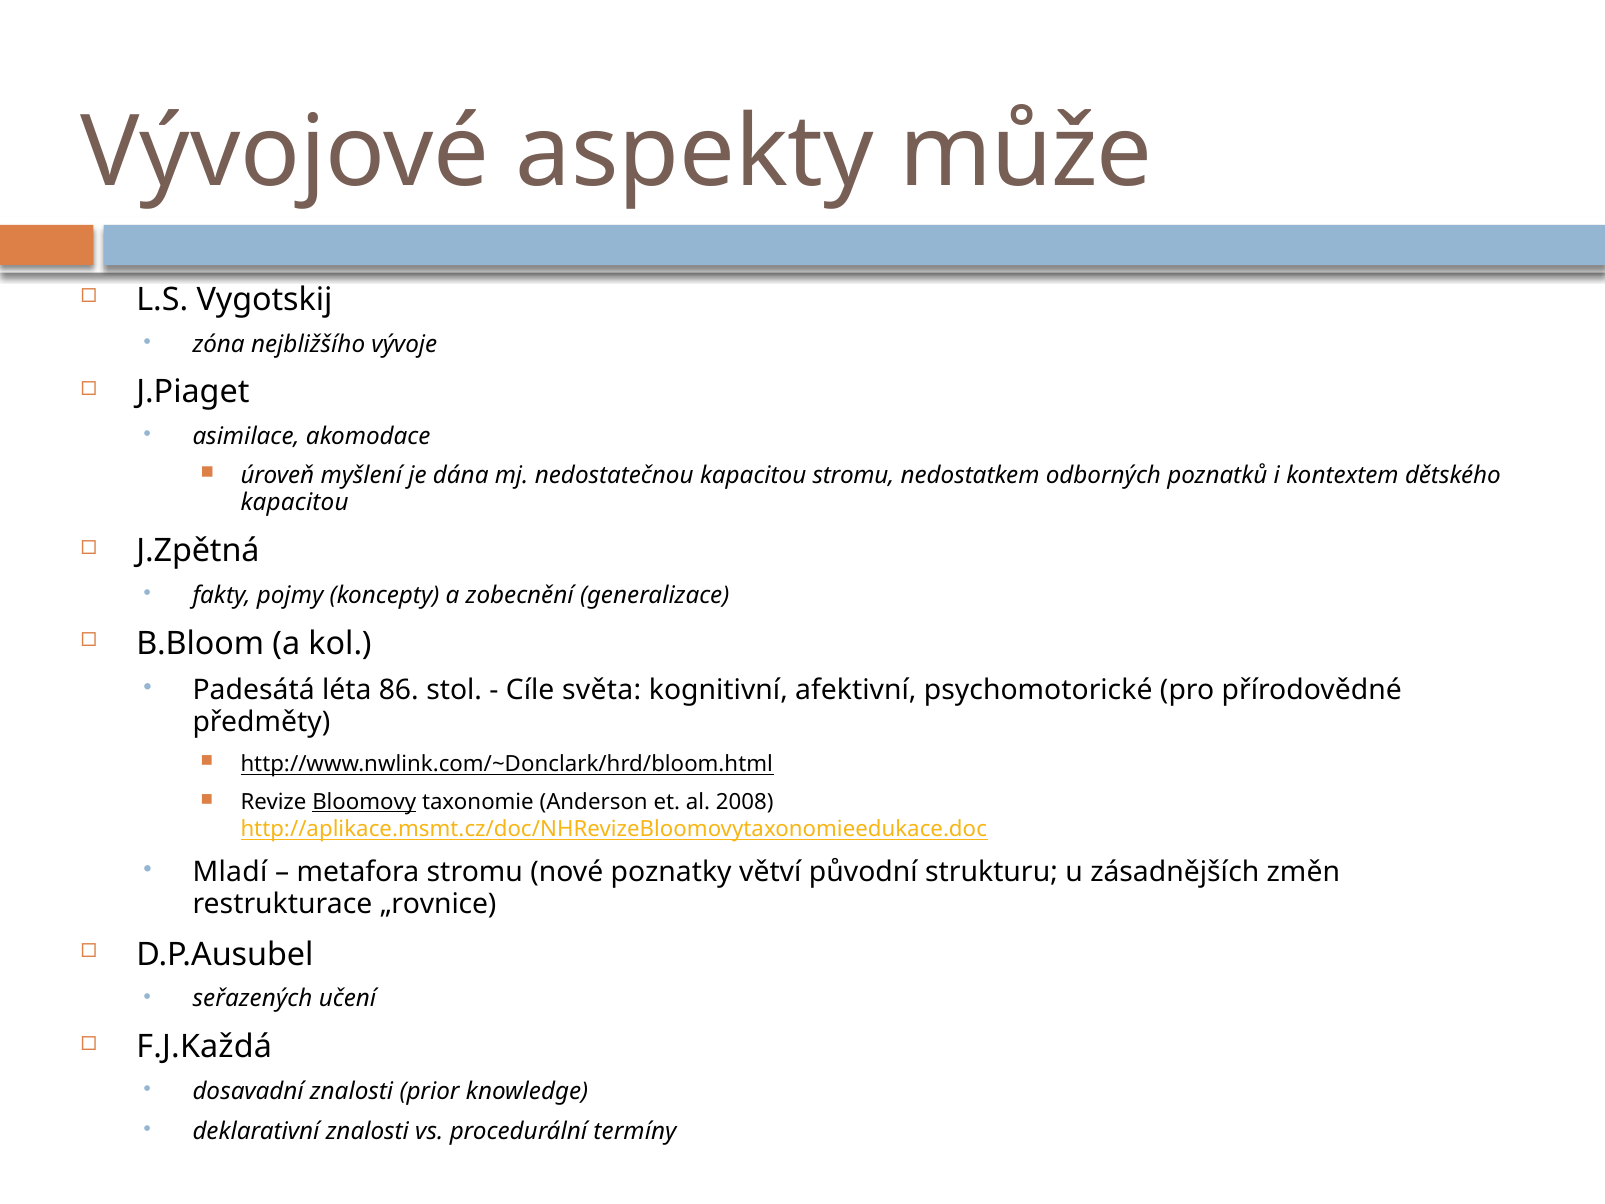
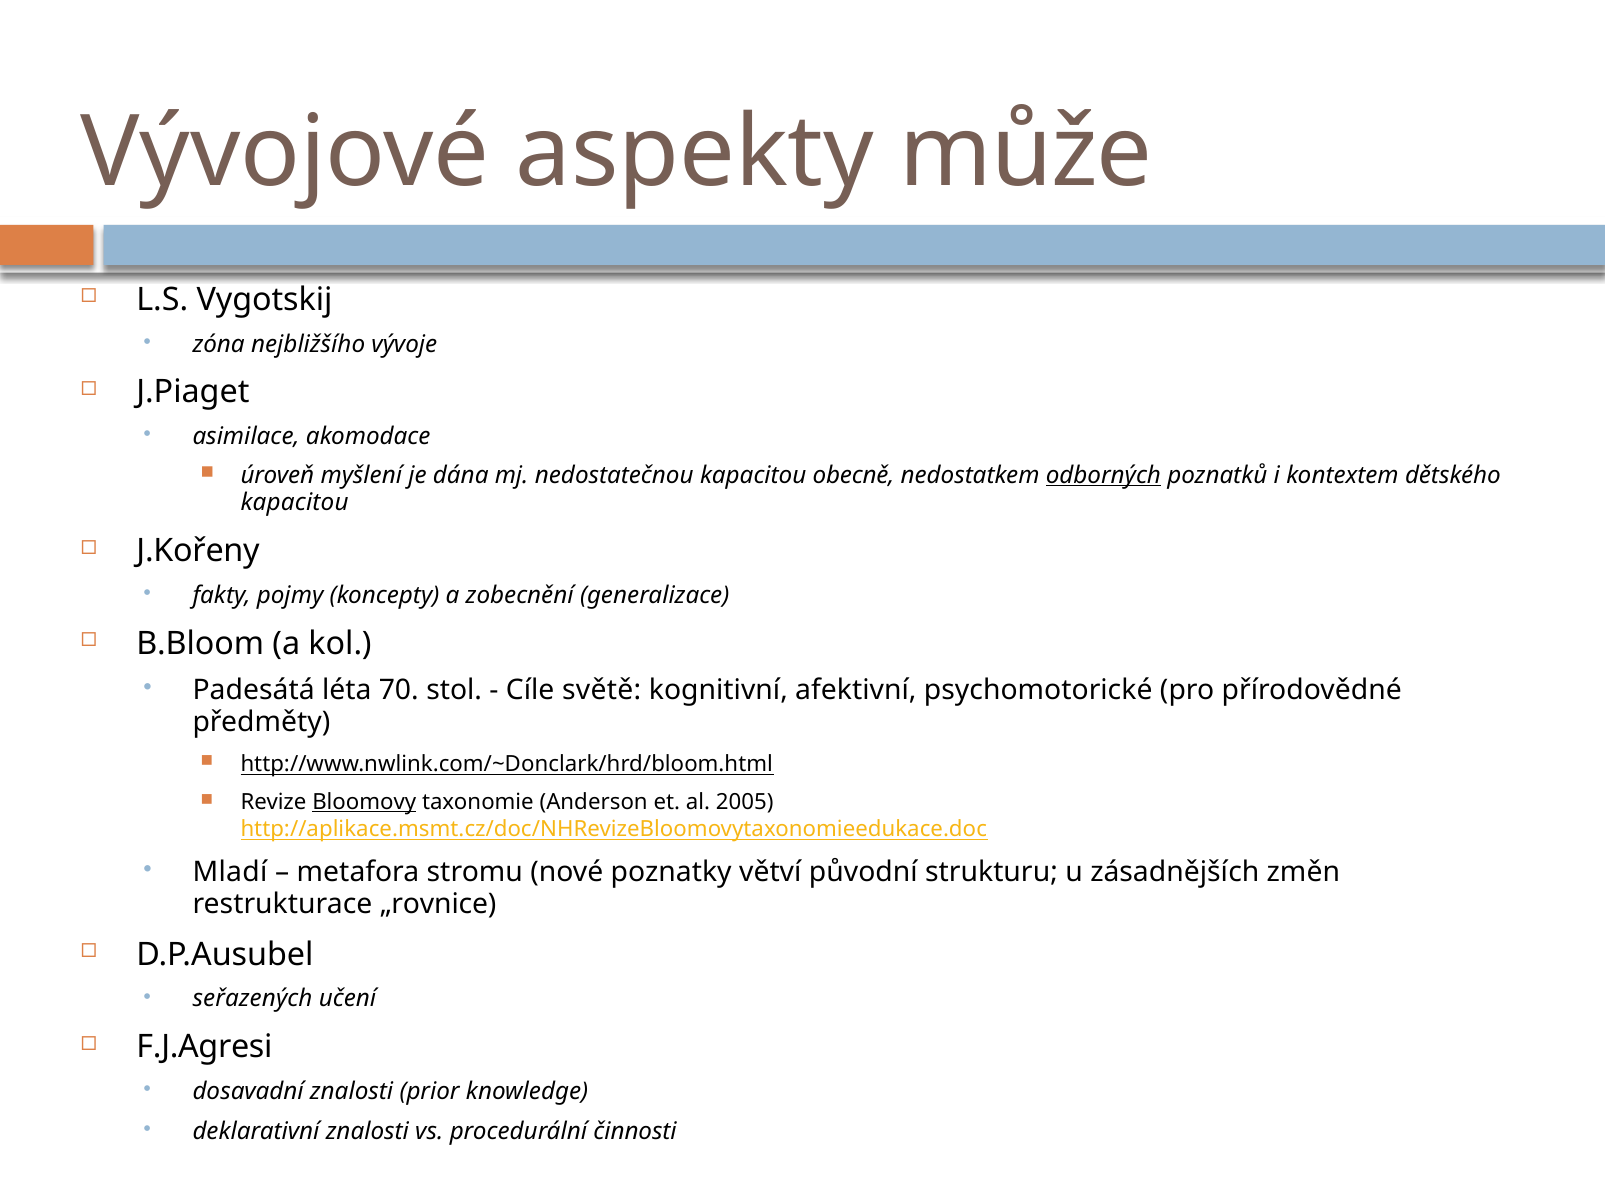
kapacitou stromu: stromu -> obecně
odborných underline: none -> present
J.Zpětná: J.Zpětná -> J.Kořeny
86: 86 -> 70
světa: světa -> světě
2008: 2008 -> 2005
F.J.Každá: F.J.Každá -> F.J.Agresi
termíny: termíny -> činnosti
